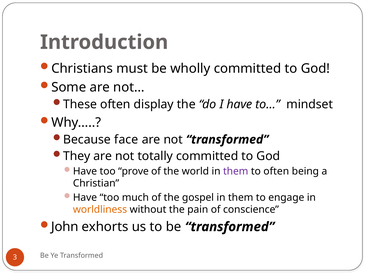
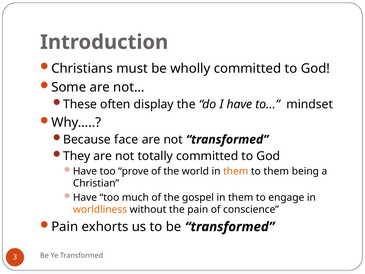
them at (236, 171) colour: purple -> orange
to often: often -> them
John at (65, 227): John -> Pain
